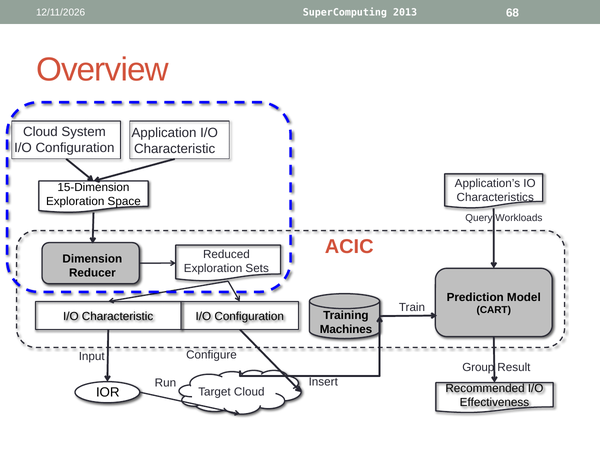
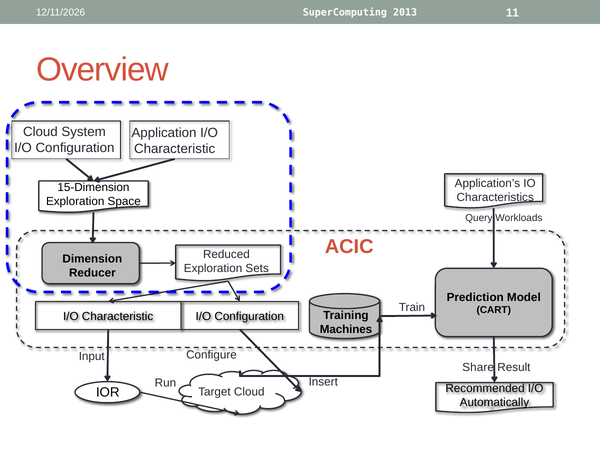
68: 68 -> 11
Group: Group -> Share
Effectiveness: Effectiveness -> Automatically
